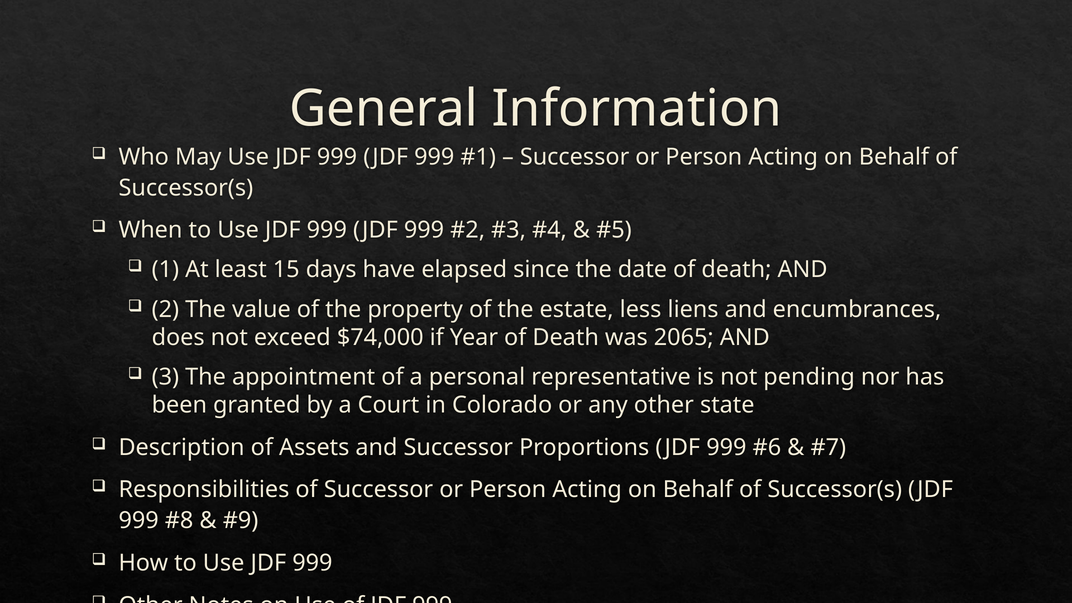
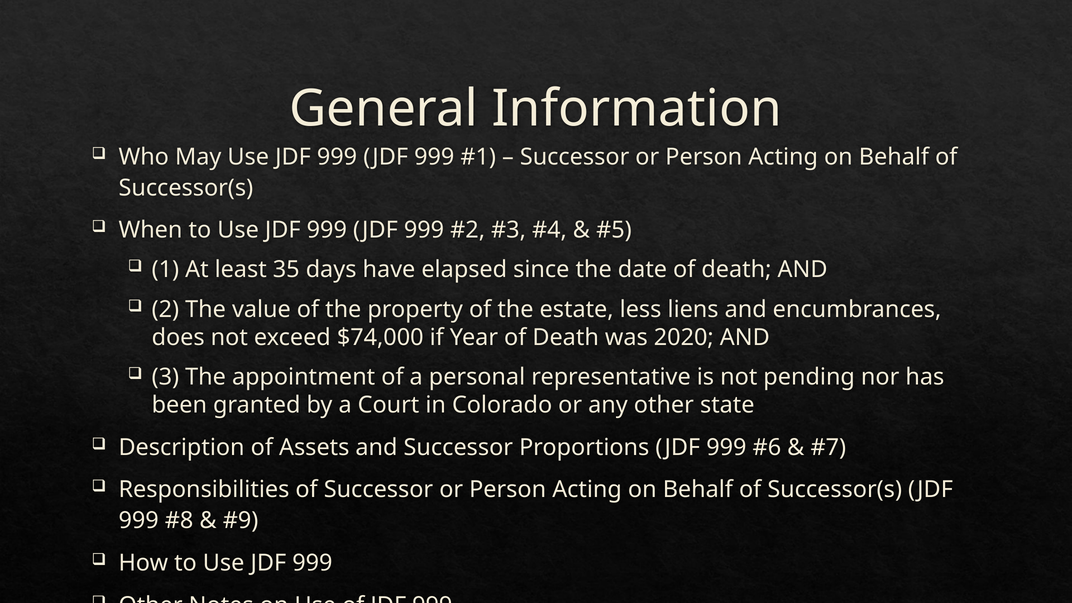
15: 15 -> 35
2065: 2065 -> 2020
